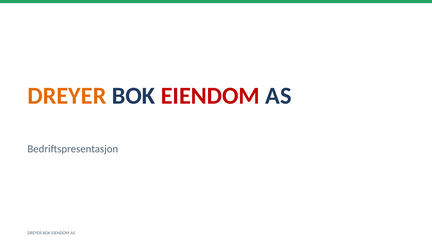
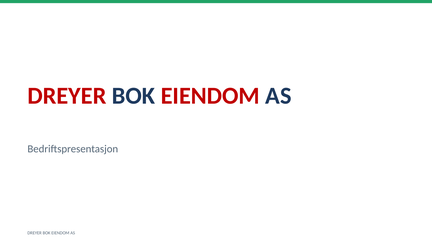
DREYER at (67, 96) colour: orange -> red
